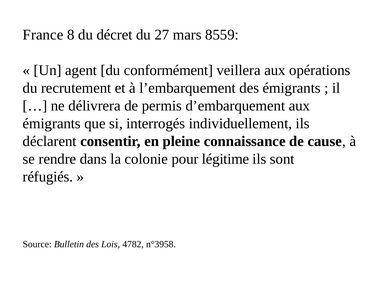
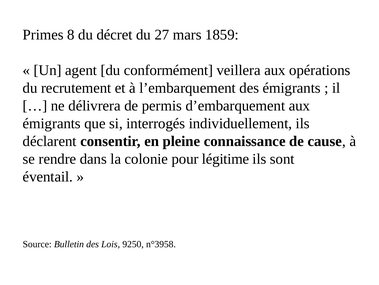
France: France -> Primes
8559: 8559 -> 1859
réfugiés: réfugiés -> éventail
4782: 4782 -> 9250
